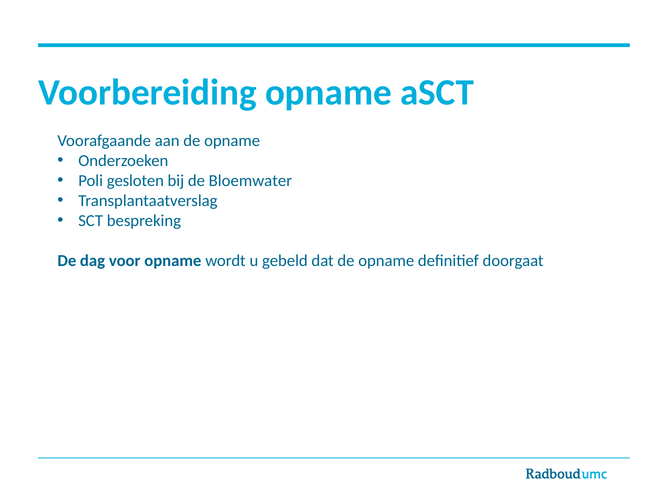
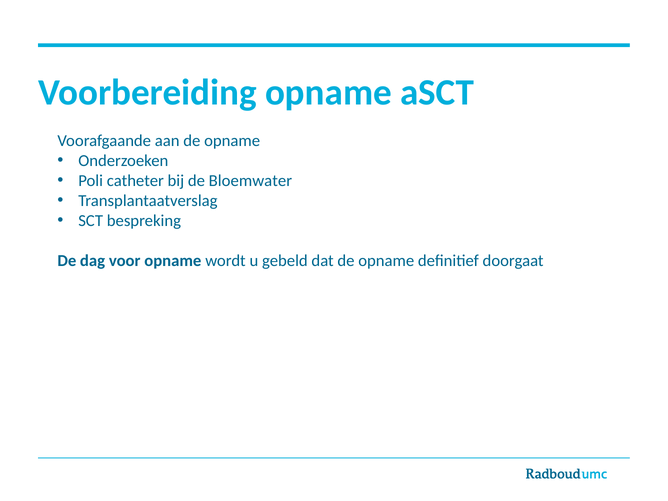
gesloten: gesloten -> catheter
